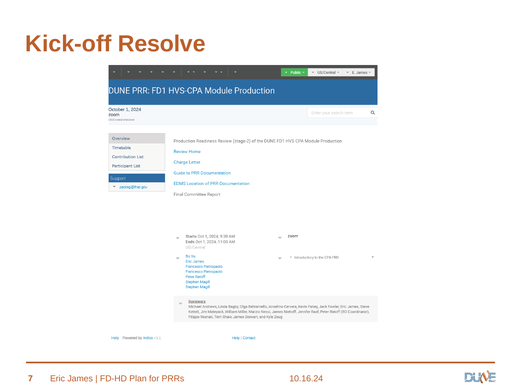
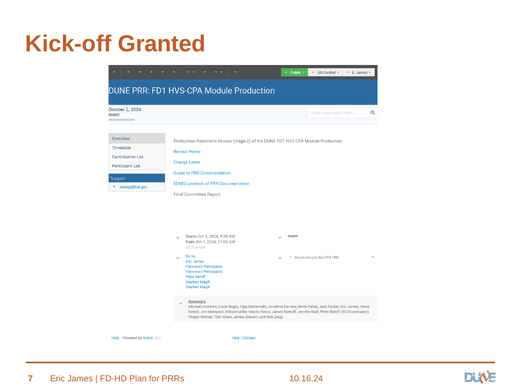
Resolve: Resolve -> Granted
